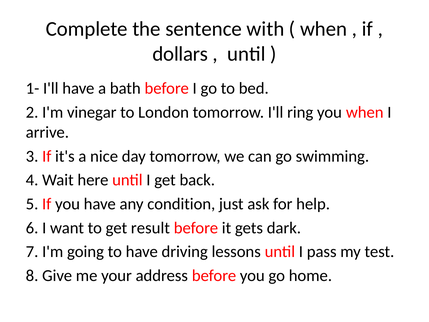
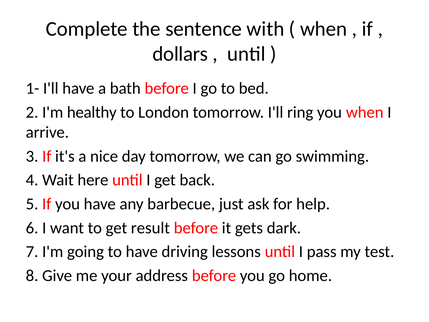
vinegar: vinegar -> healthy
condition: condition -> barbecue
